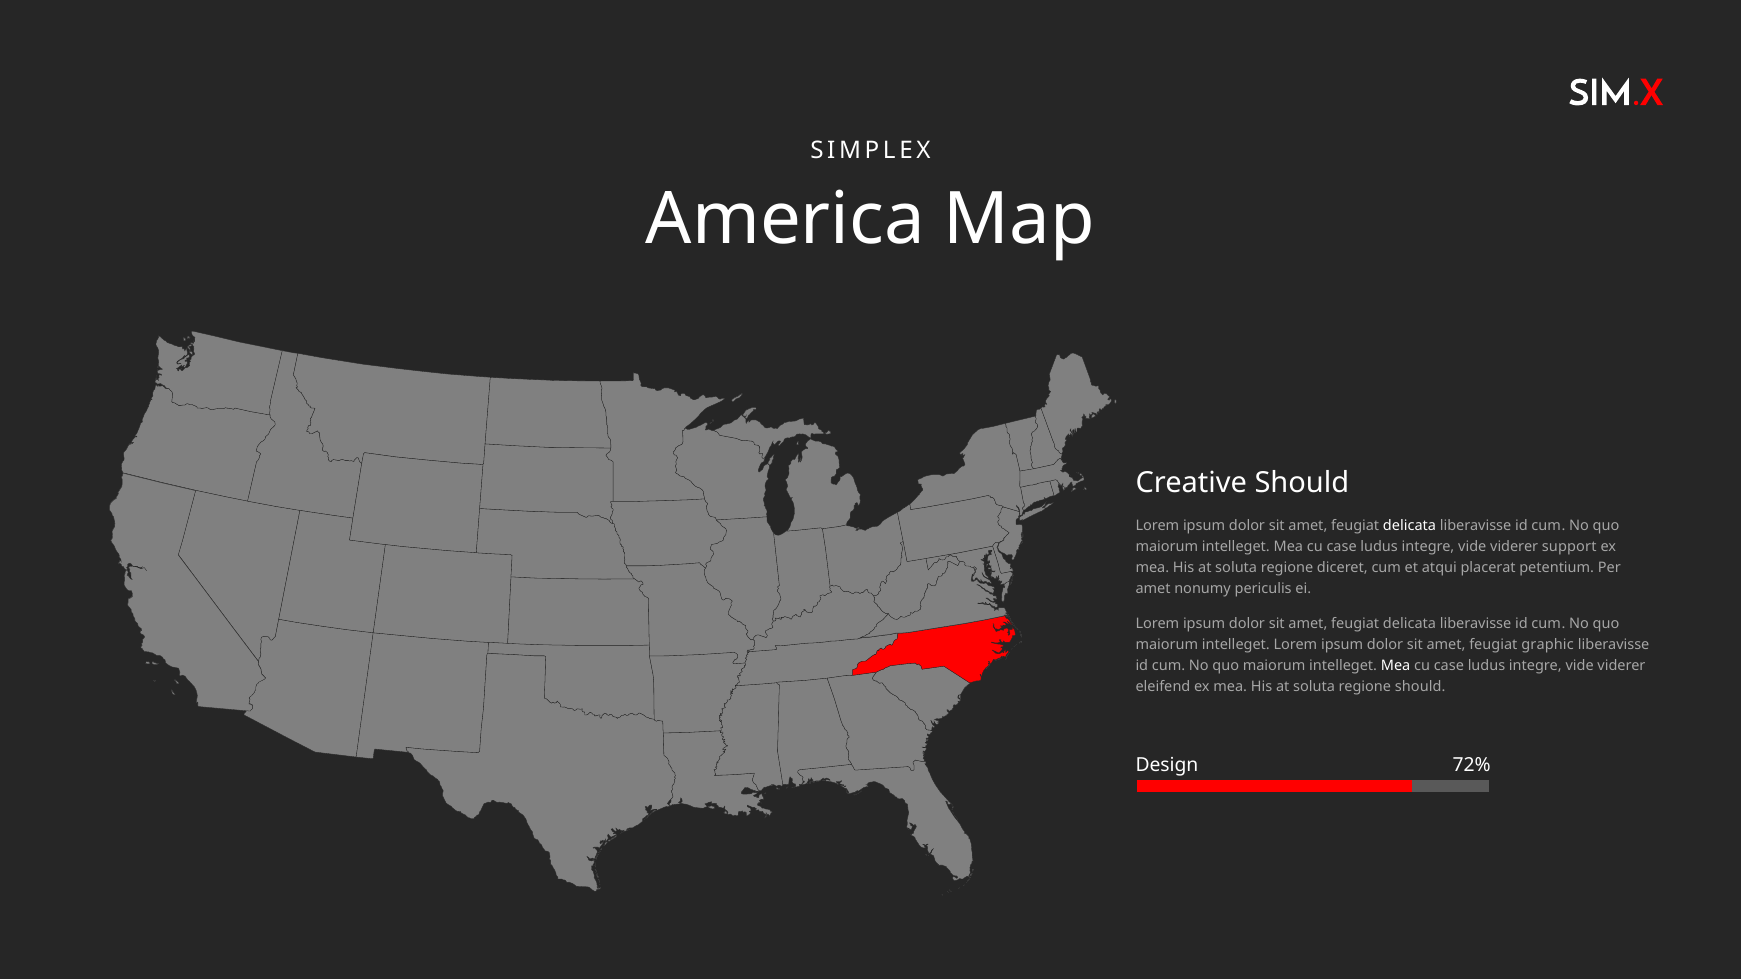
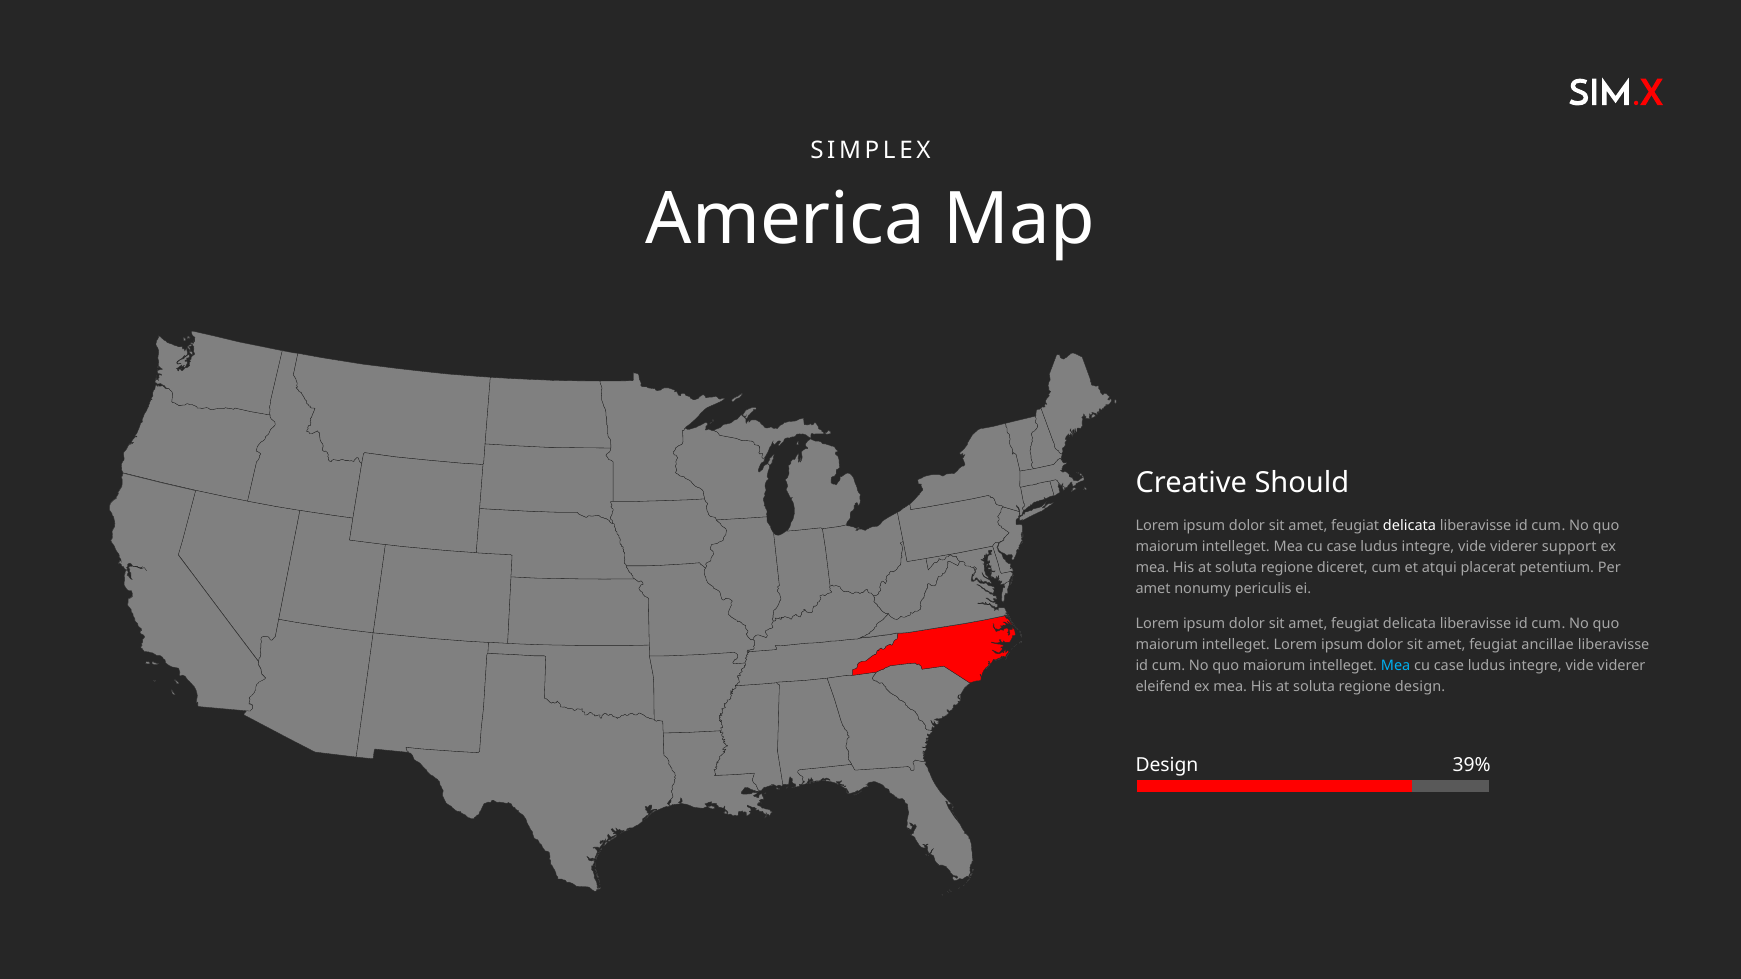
graphic: graphic -> ancillae
Mea at (1396, 666) colour: white -> light blue
regione should: should -> design
72%: 72% -> 39%
